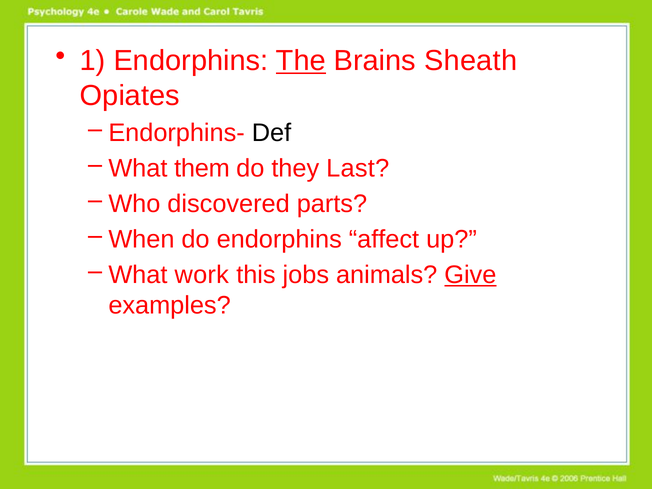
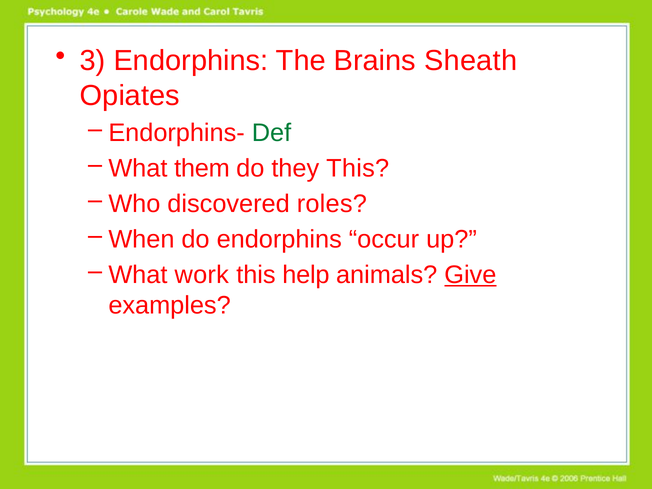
1: 1 -> 3
The underline: present -> none
Def colour: black -> green
they Last: Last -> This
parts: parts -> roles
affect: affect -> occur
jobs: jobs -> help
